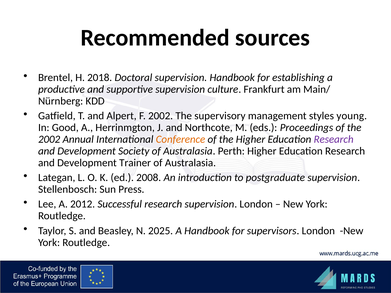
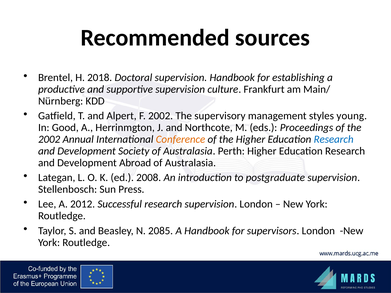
Research at (334, 139) colour: purple -> blue
Trainer: Trainer -> Abroad
2025: 2025 -> 2085
